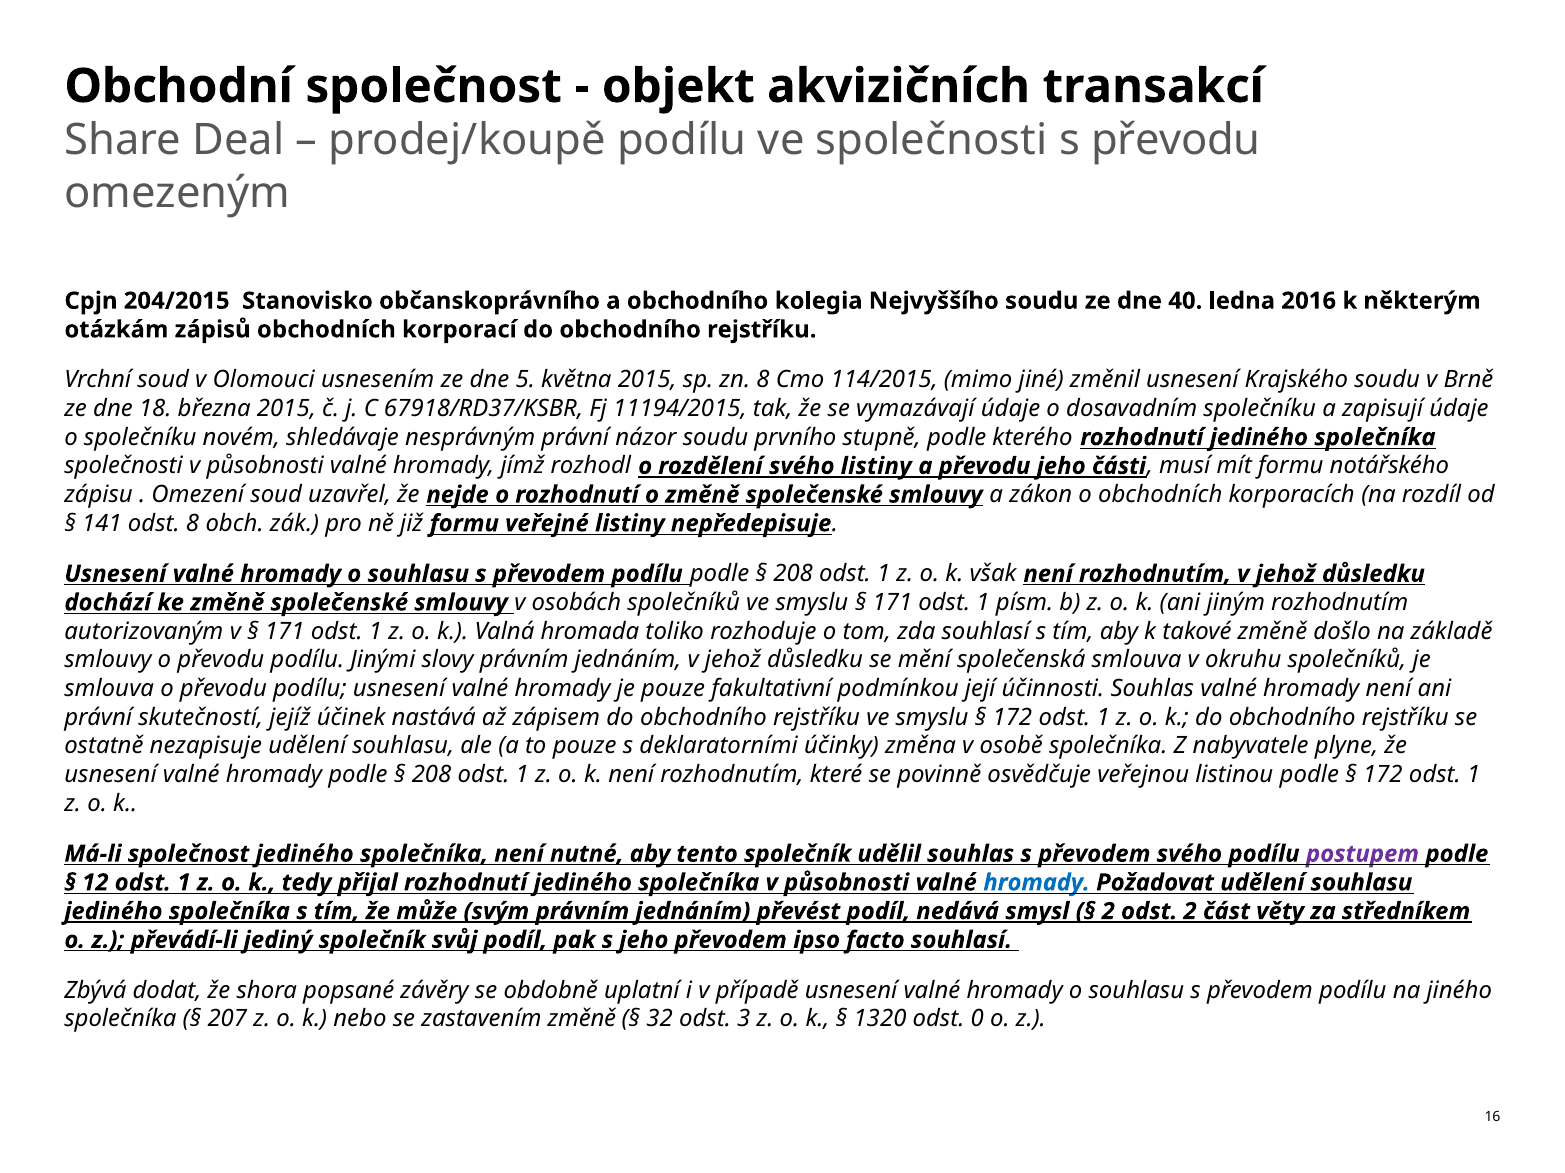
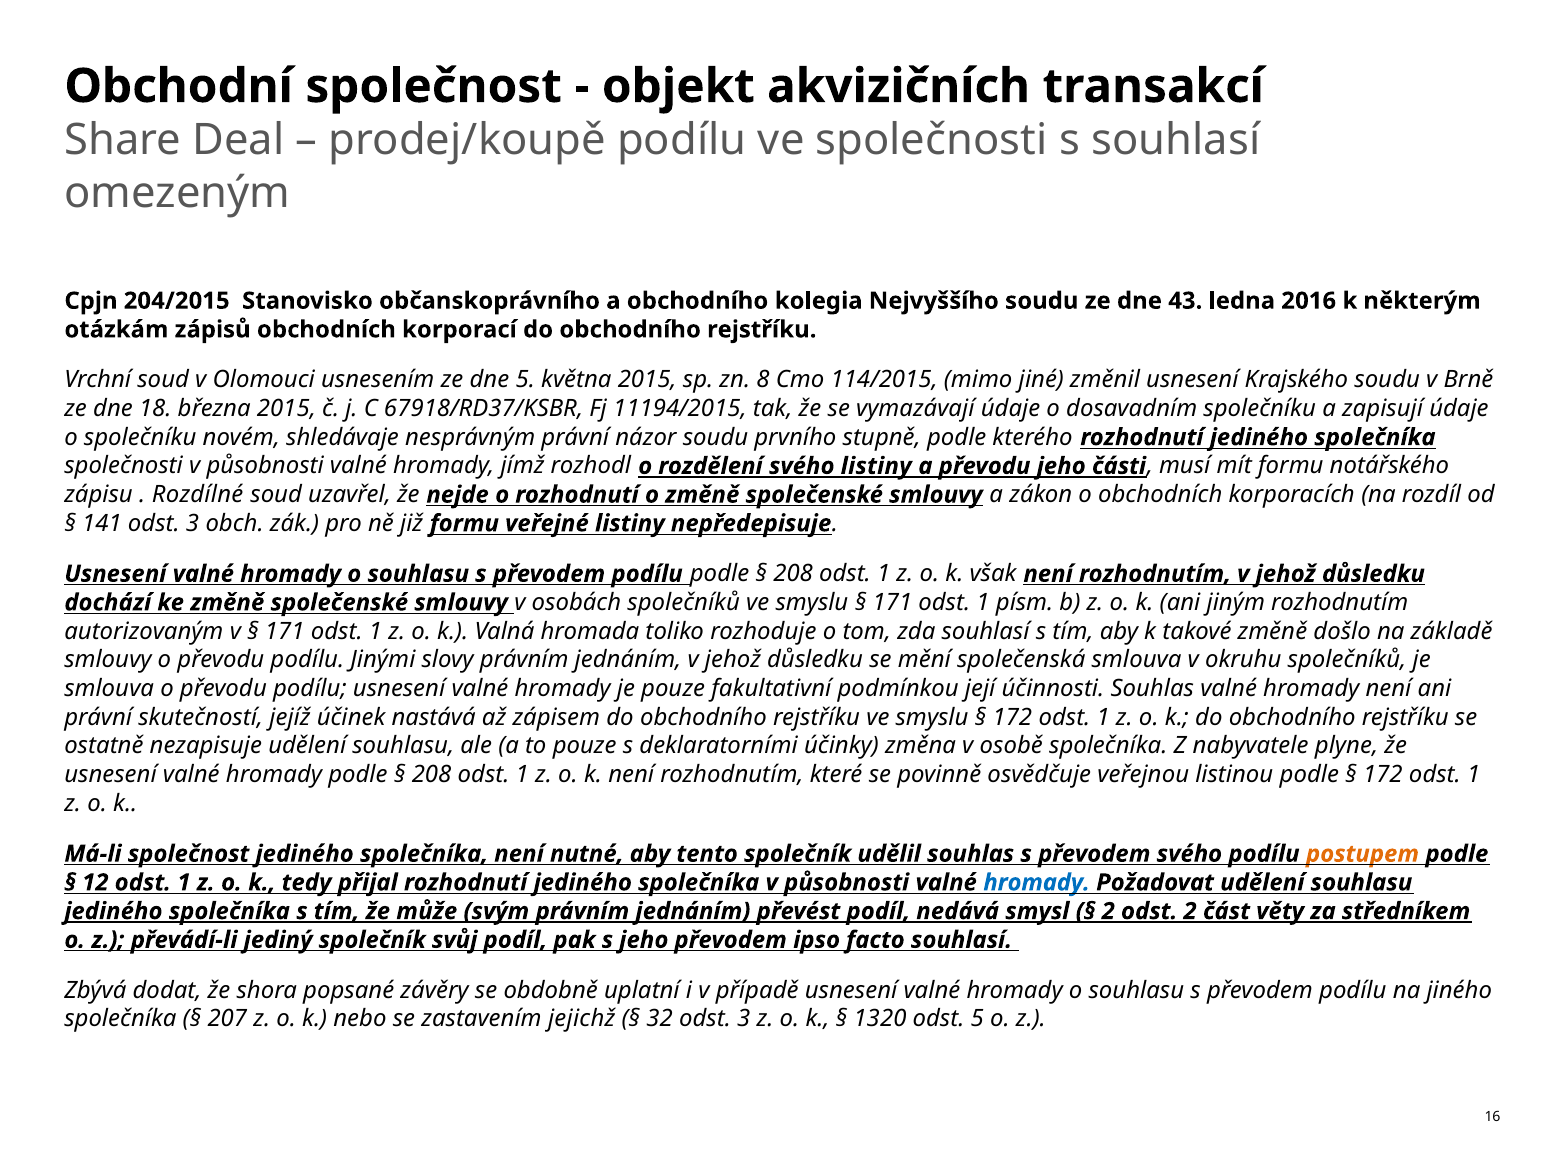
s převodu: převodu -> souhlasí
40: 40 -> 43
Omezení: Omezení -> Rozdílné
141 odst 8: 8 -> 3
postupem colour: purple -> orange
zastavením změně: změně -> jejichž
odst 0: 0 -> 5
